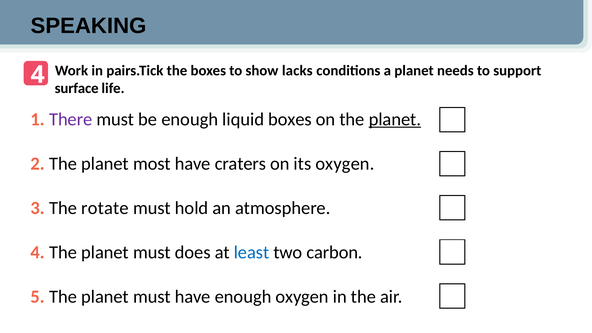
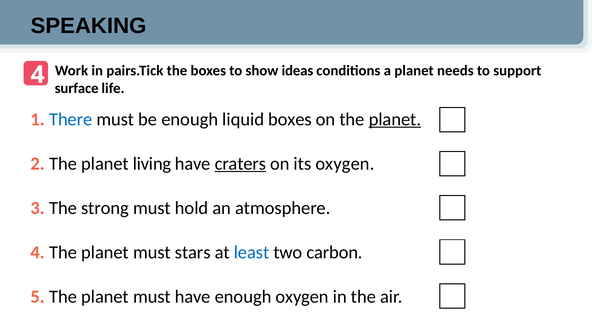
lacks: lacks -> ideas
There colour: purple -> blue
most: most -> living
craters underline: none -> present
rotate: rotate -> strong
does: does -> stars
